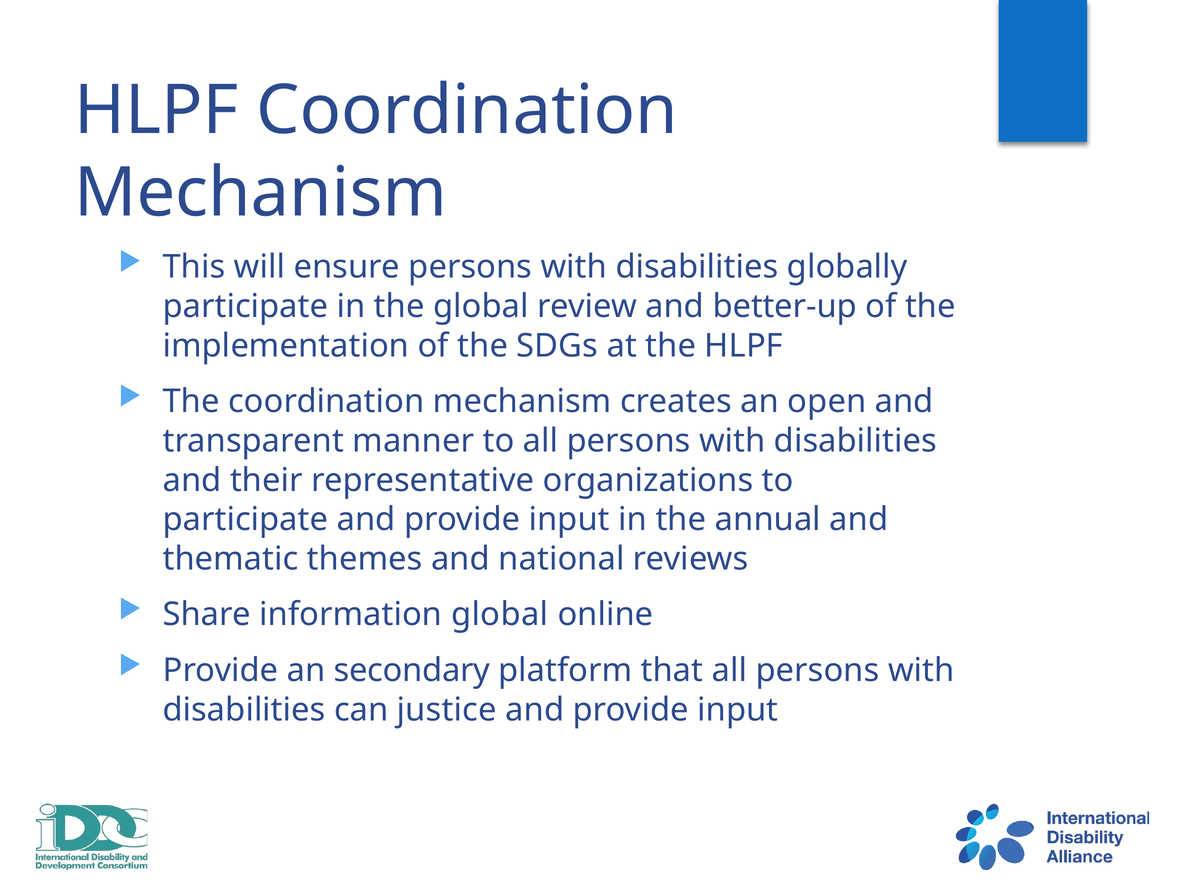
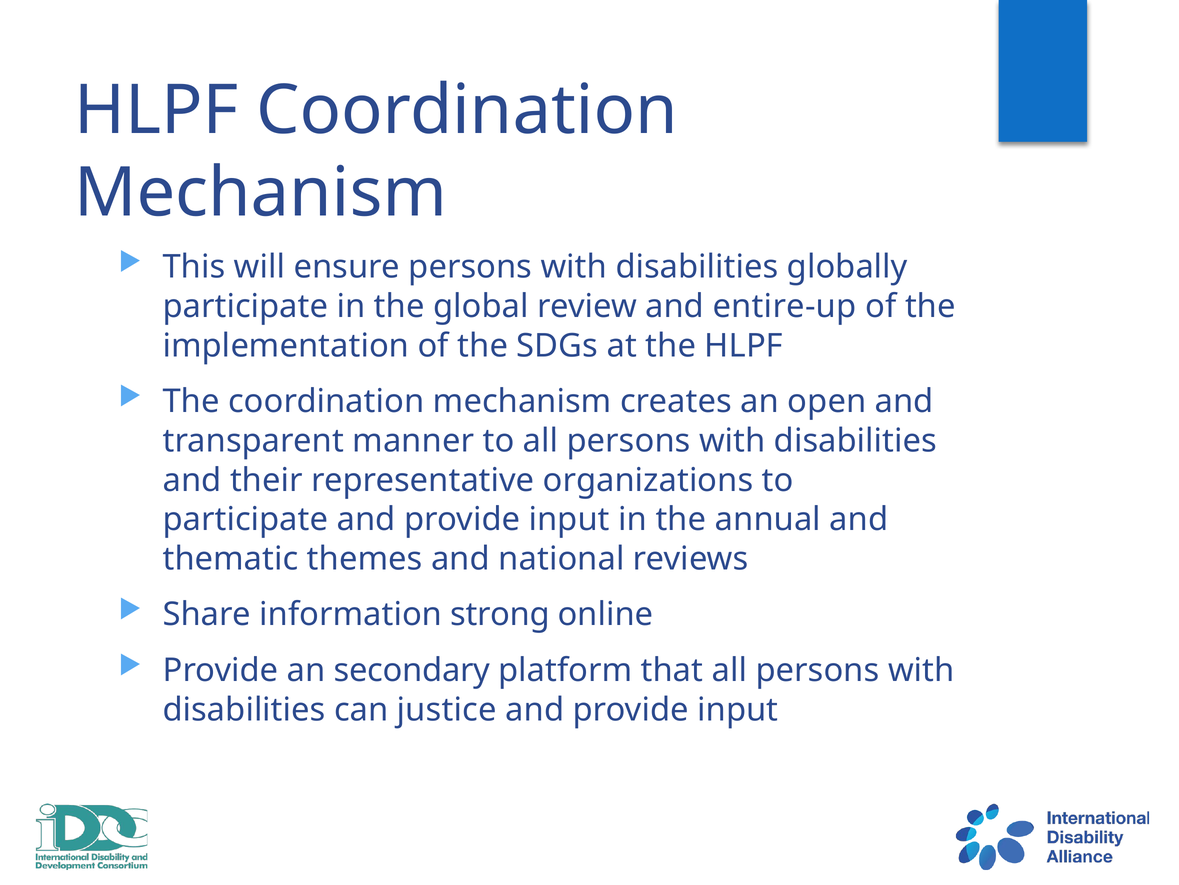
better-up: better-up -> entire-up
information global: global -> strong
